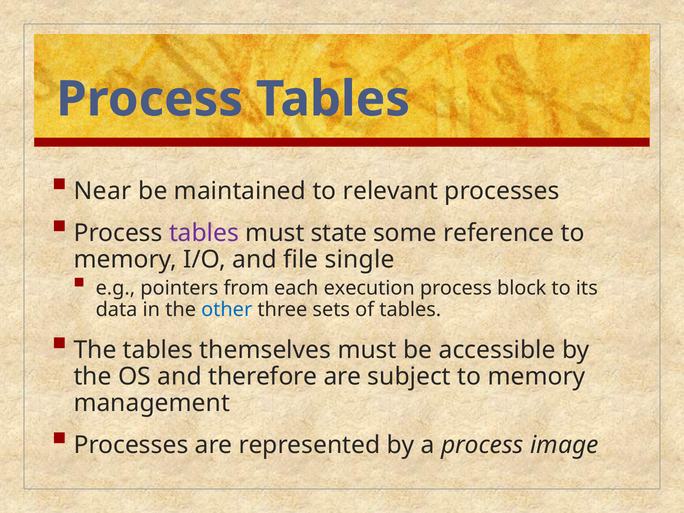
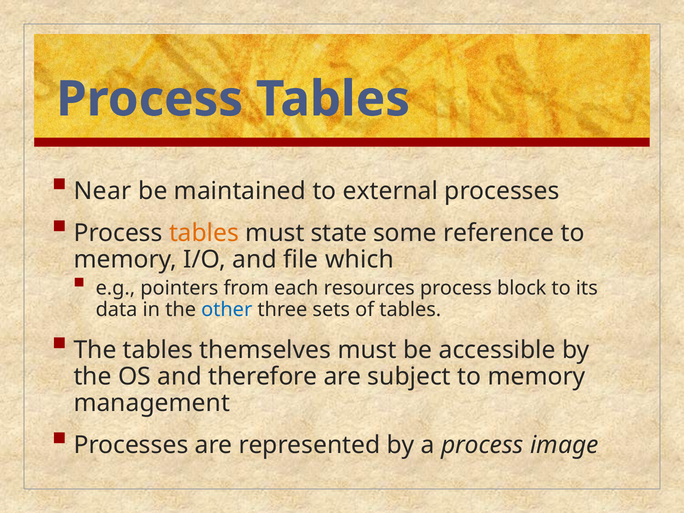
relevant: relevant -> external
tables at (204, 233) colour: purple -> orange
single: single -> which
execution: execution -> resources
